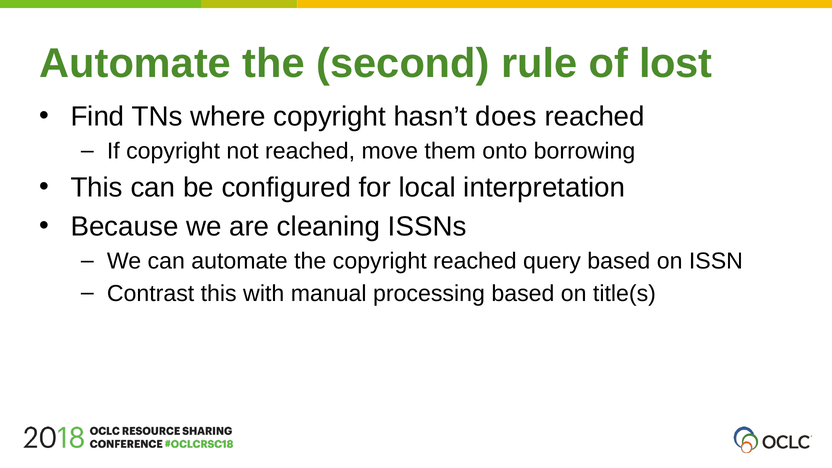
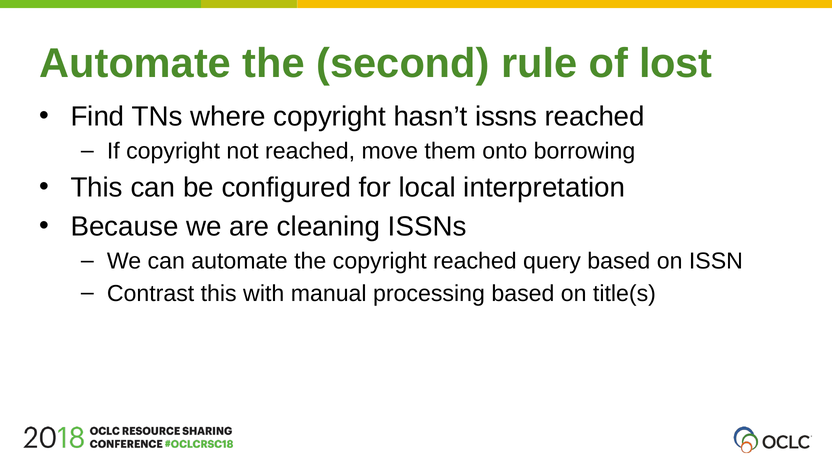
hasn’t does: does -> issns
